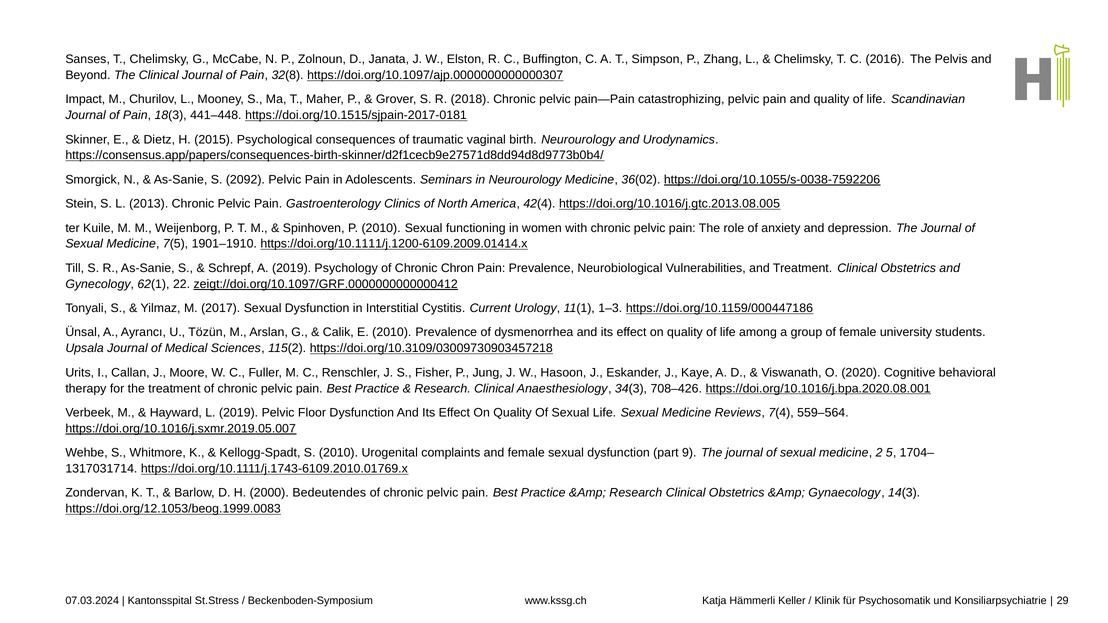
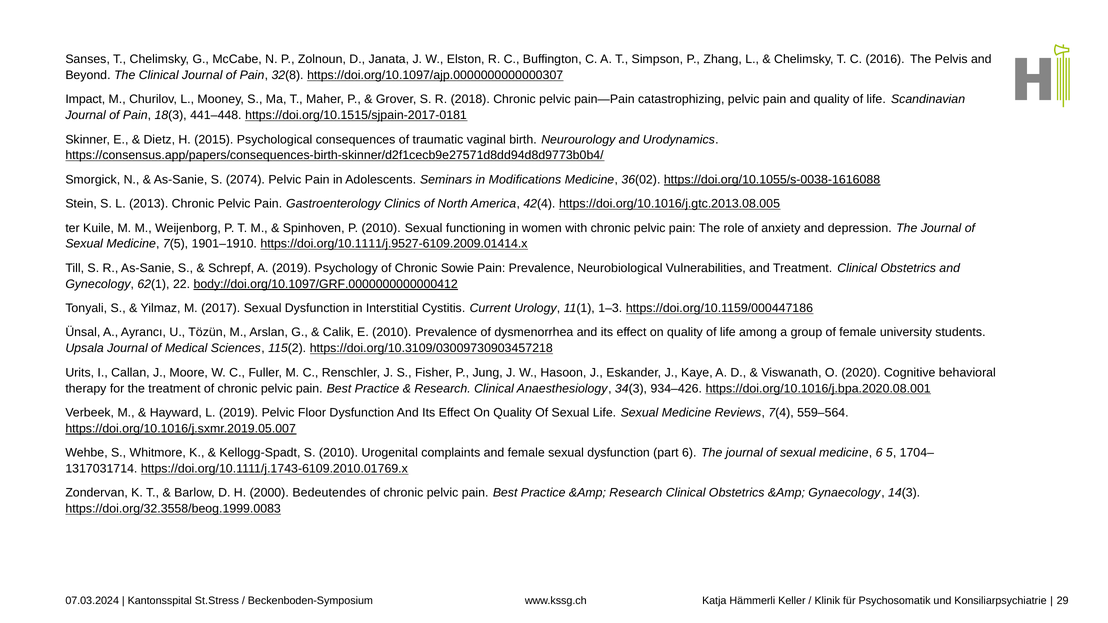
2092: 2092 -> 2074
in Neurourology: Neurourology -> Modifications
https://doi.org/10.1055/s-0038-7592206: https://doi.org/10.1055/s-0038-7592206 -> https://doi.org/10.1055/s-0038-1616088
https://doi.org/10.1111/j.1200-6109.2009.01414.x: https://doi.org/10.1111/j.1200-6109.2009.01414.x -> https://doi.org/10.1111/j.9527-6109.2009.01414.x
Chron: Chron -> Sowie
zeigt://doi.org/10.1097/GRF.0000000000000412: zeigt://doi.org/10.1097/GRF.0000000000000412 -> body://doi.org/10.1097/GRF.0000000000000412
708–426: 708–426 -> 934–426
part 9: 9 -> 6
medicine 2: 2 -> 6
https://doi.org/12.1053/beog.1999.0083: https://doi.org/12.1053/beog.1999.0083 -> https://doi.org/32.3558/beog.1999.0083
